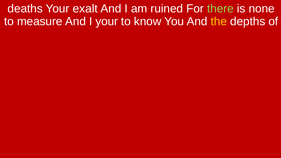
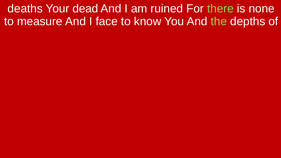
exalt: exalt -> dead
I your: your -> face
the colour: yellow -> light green
